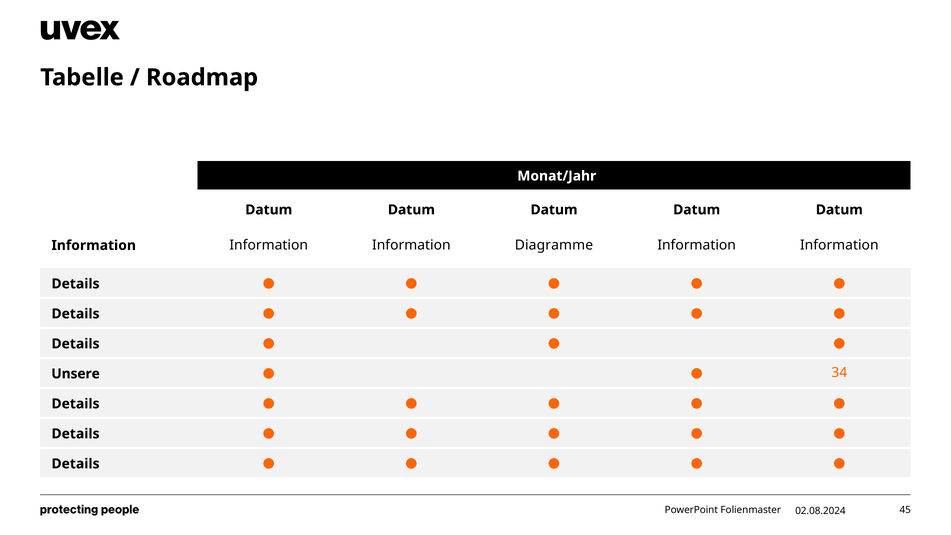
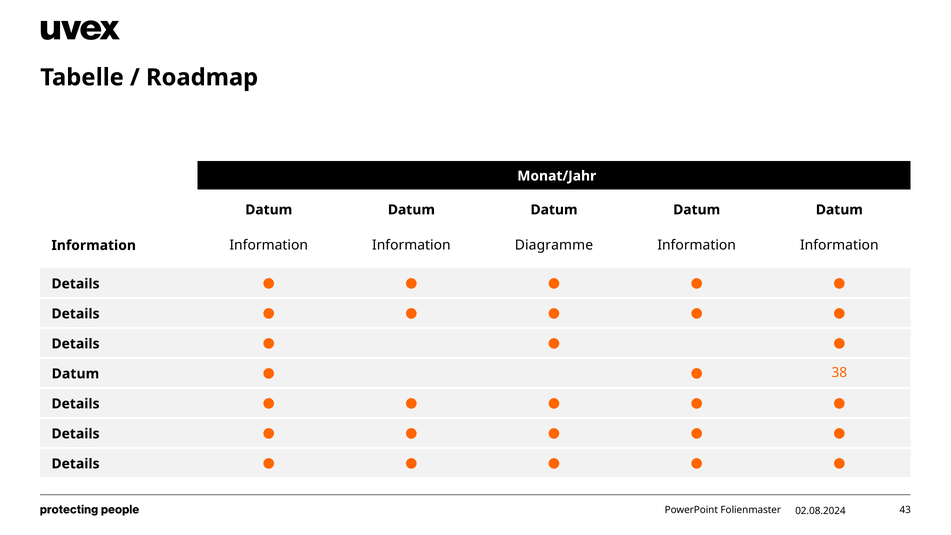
Unsere at (76, 374): Unsere -> Datum
34: 34 -> 38
45: 45 -> 43
